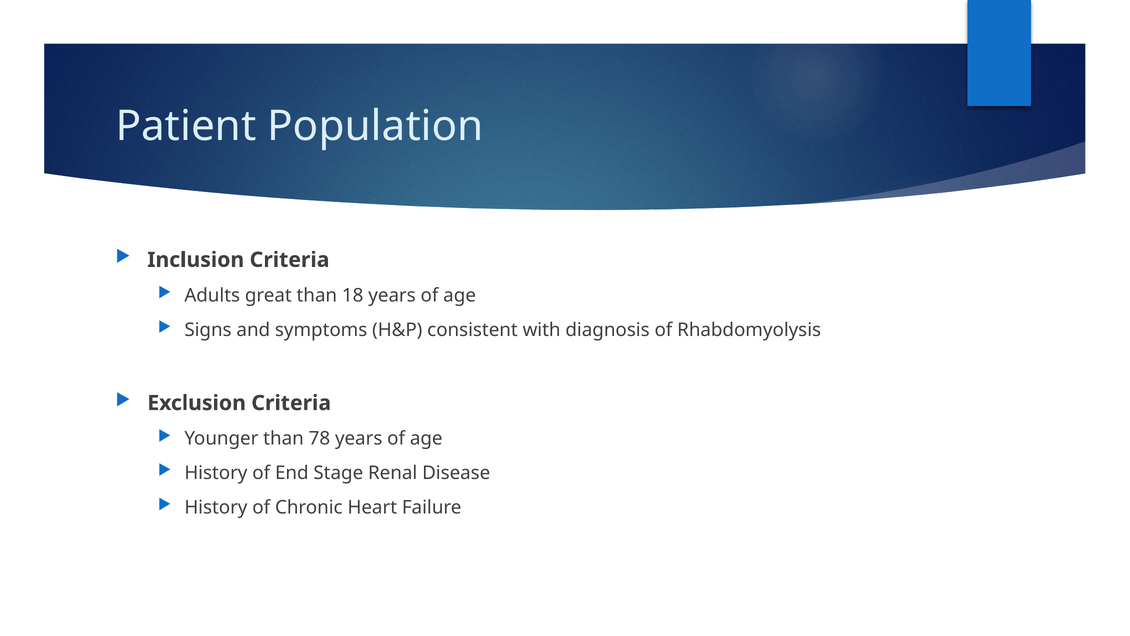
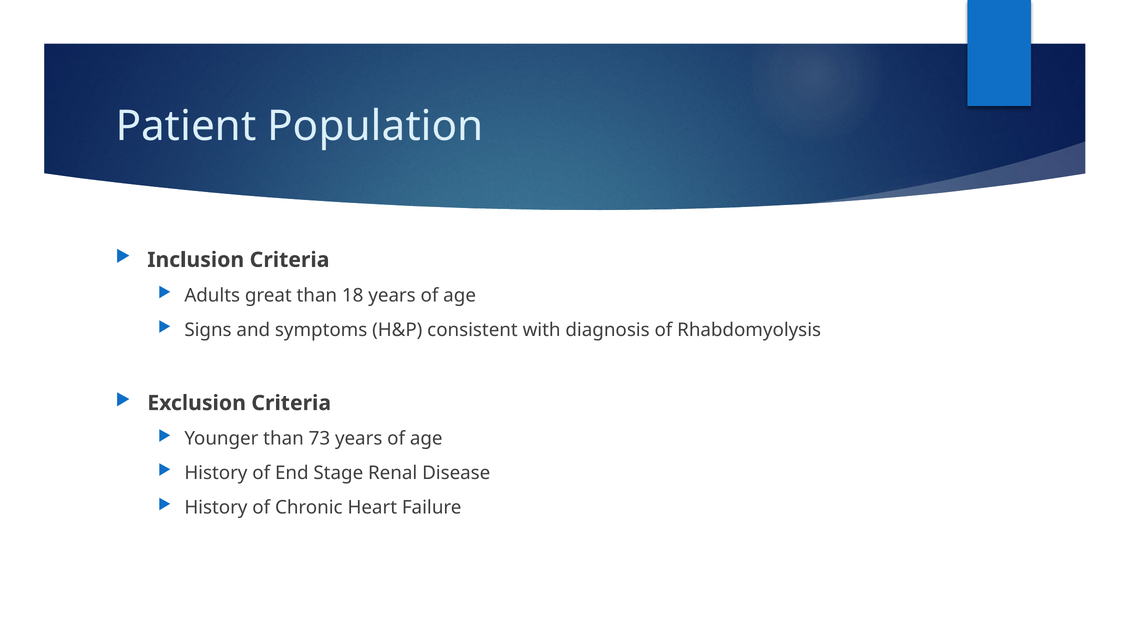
78: 78 -> 73
